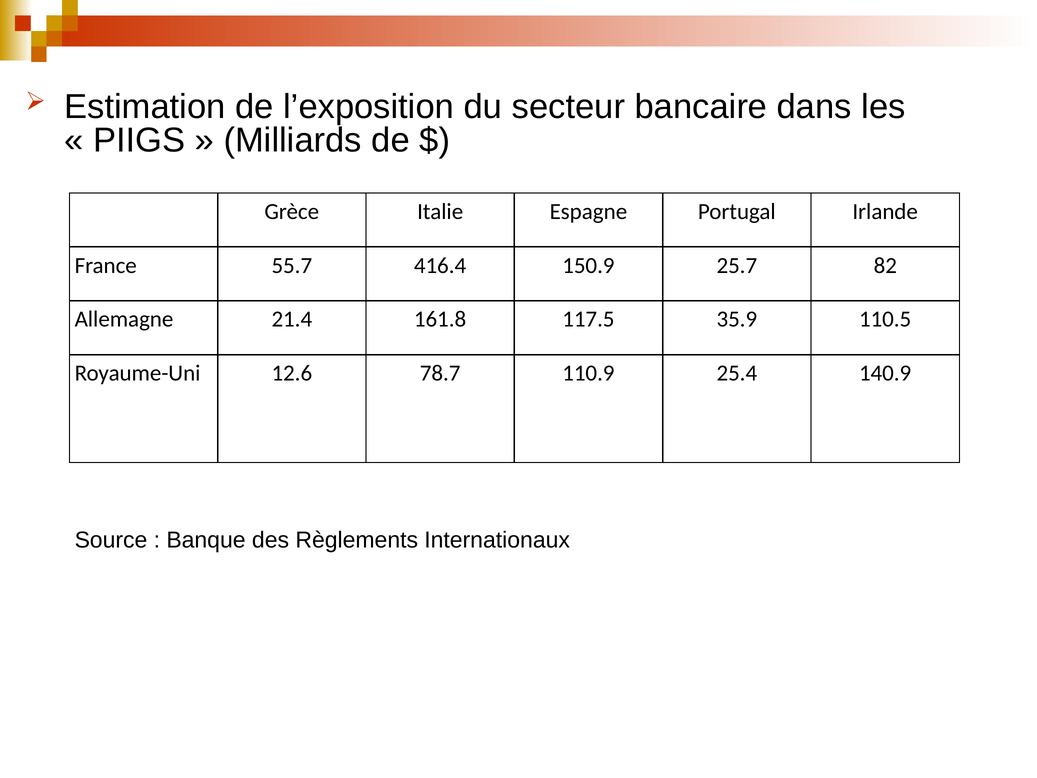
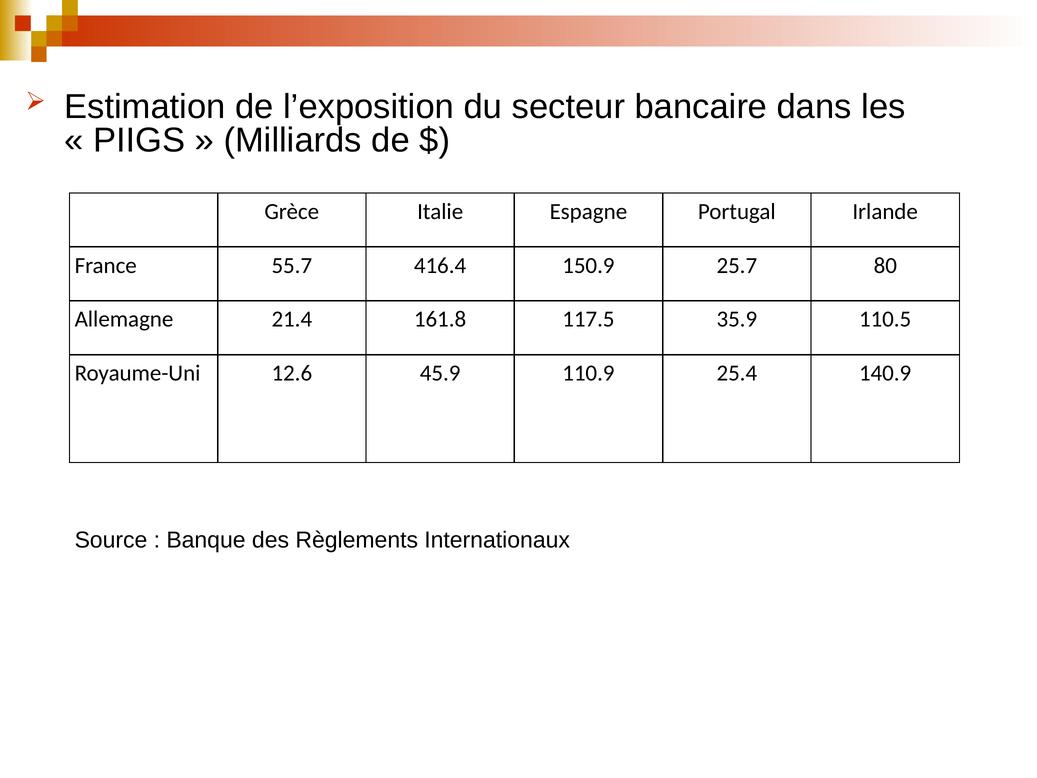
82: 82 -> 80
78.7: 78.7 -> 45.9
